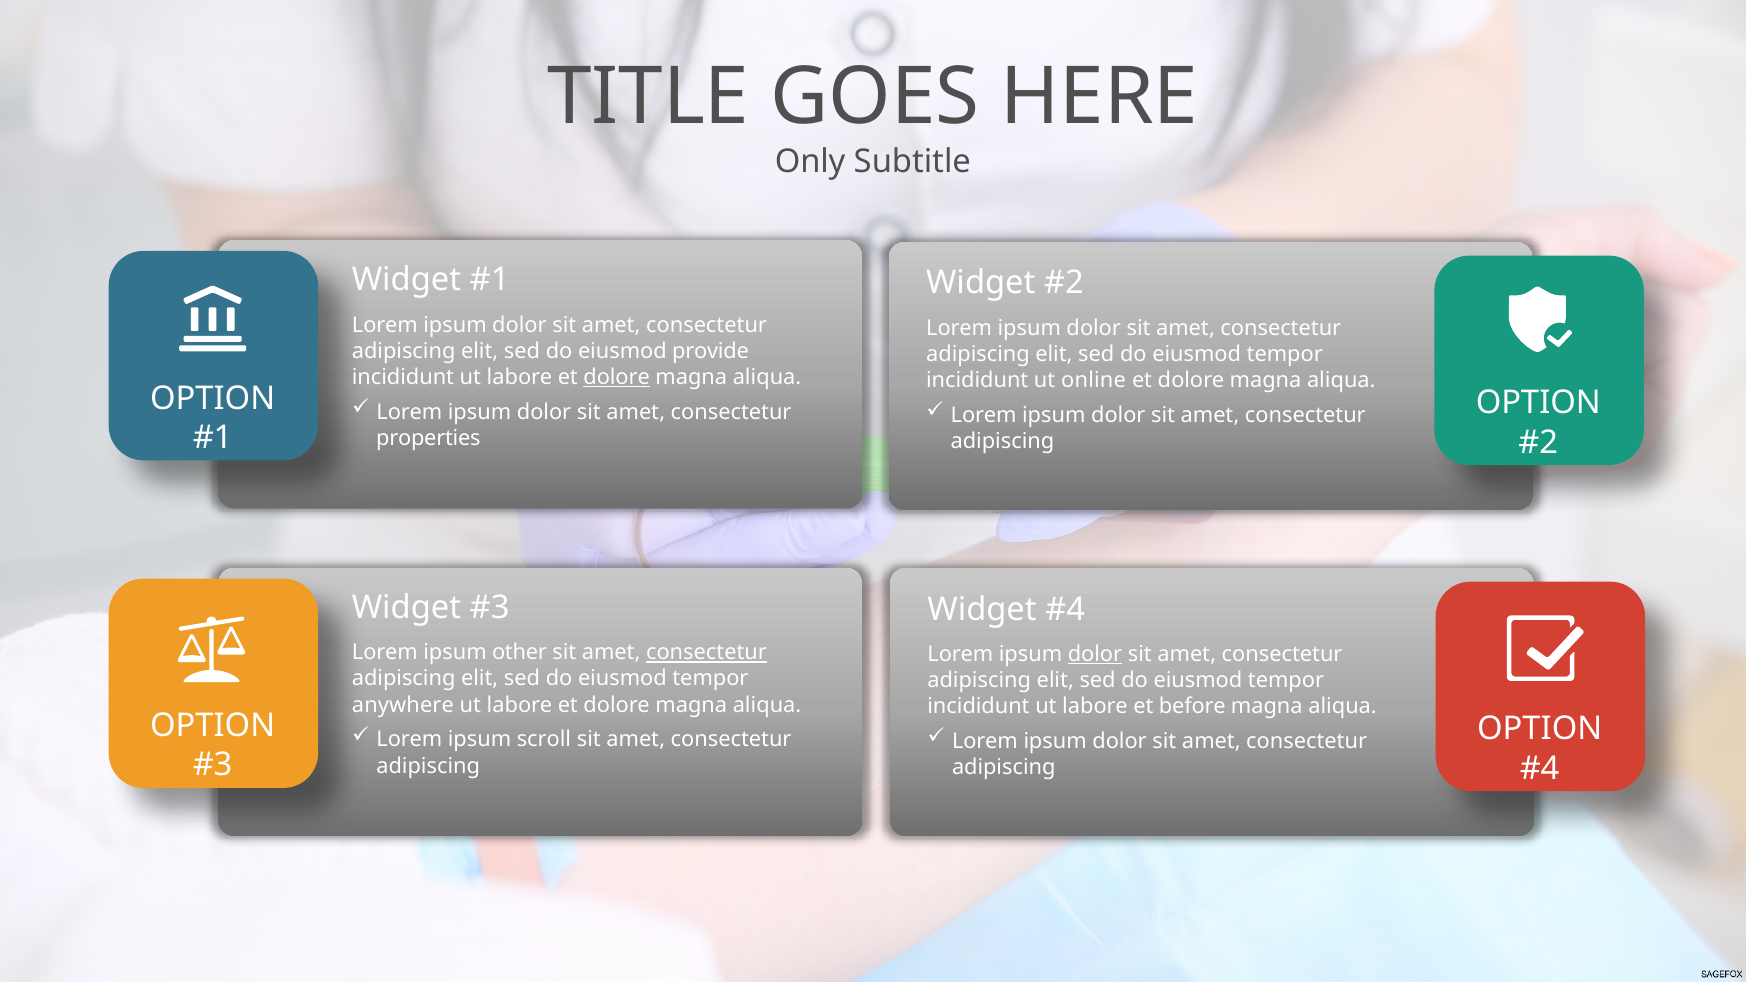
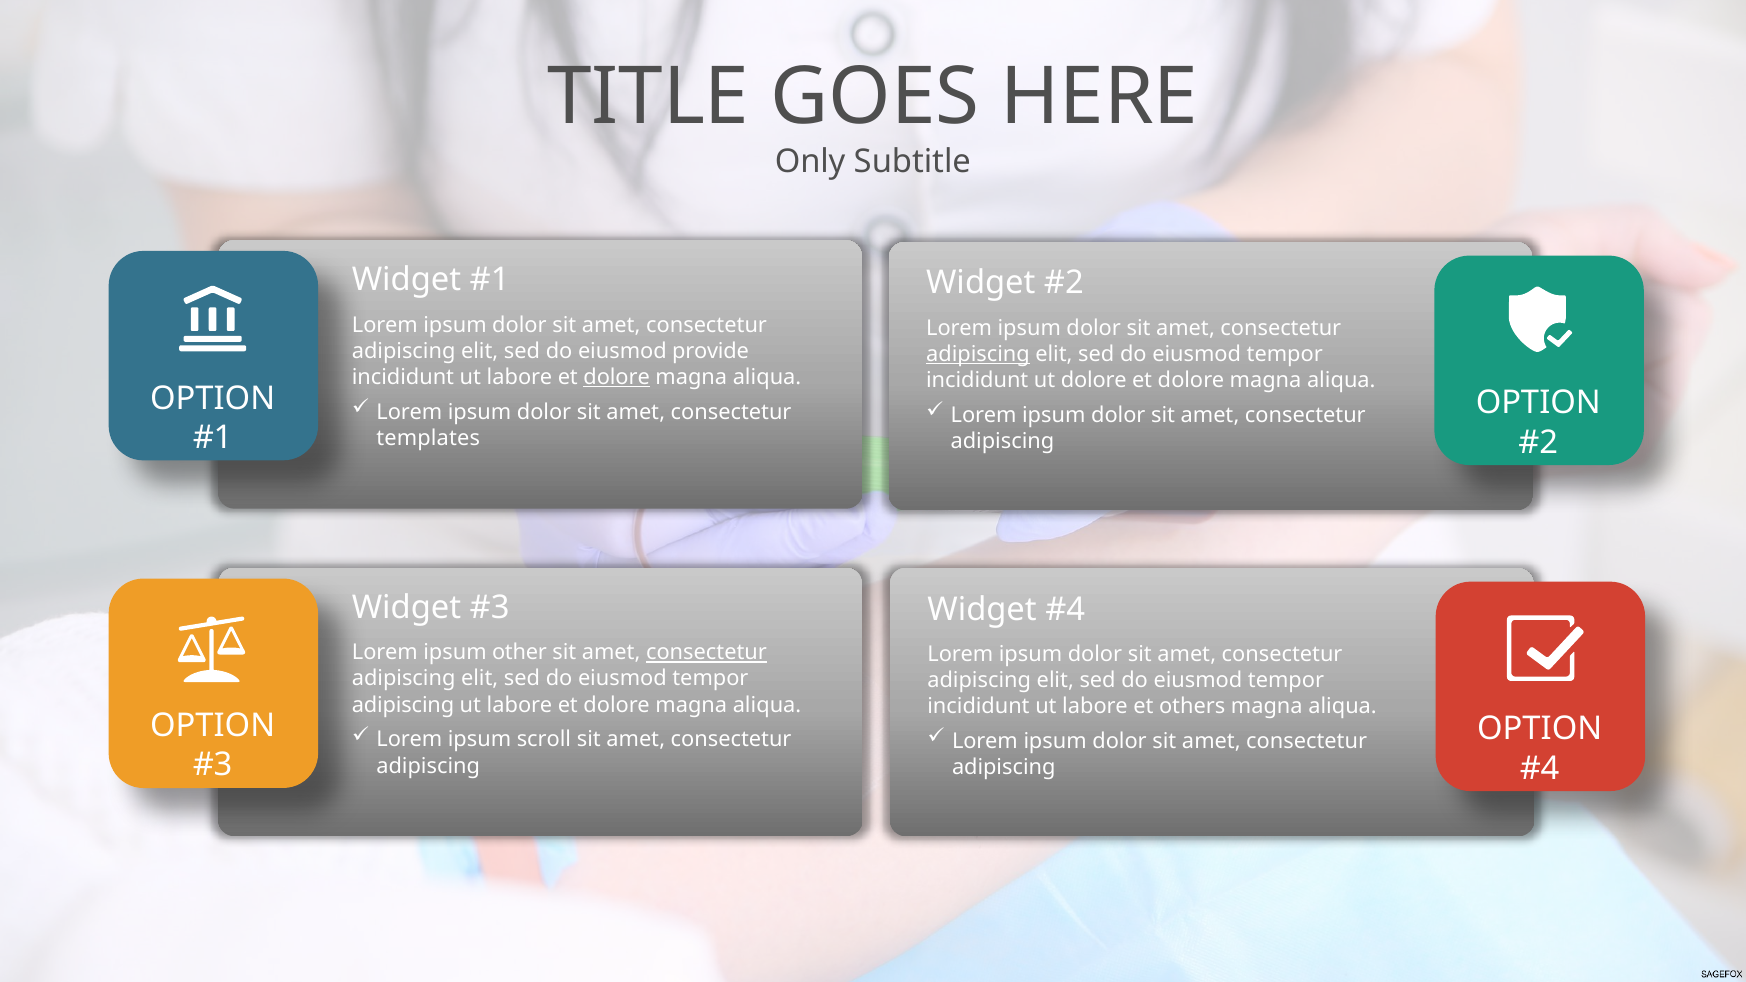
adipiscing at (978, 354) underline: none -> present
ut online: online -> dolore
properties: properties -> templates
dolor at (1095, 654) underline: present -> none
anywhere at (403, 705): anywhere -> adipiscing
before: before -> others
